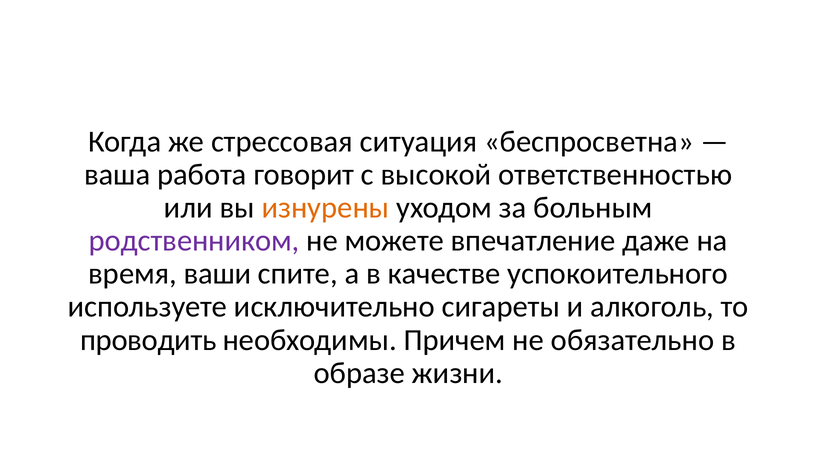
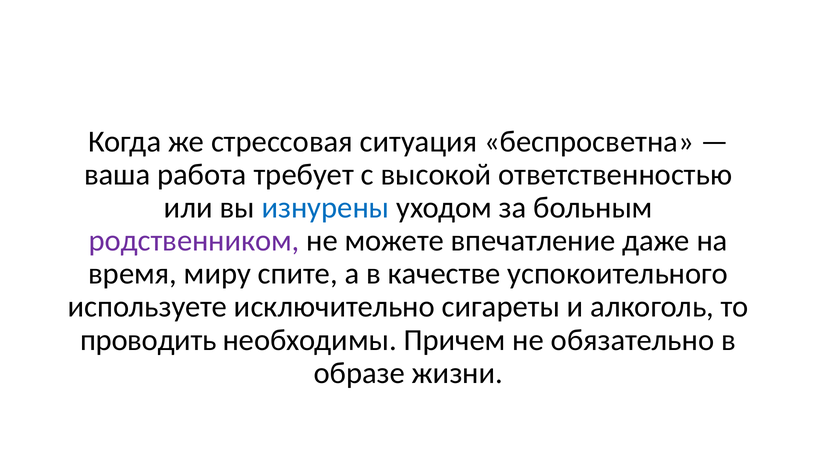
говорит: говорит -> требует
изнурены colour: orange -> blue
ваши: ваши -> миру
